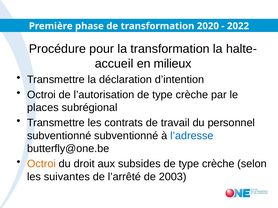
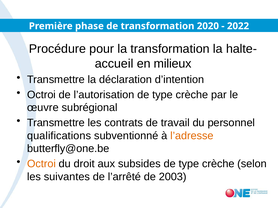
places: places -> œuvre
subventionné at (59, 136): subventionné -> qualifications
l’adresse colour: blue -> orange
